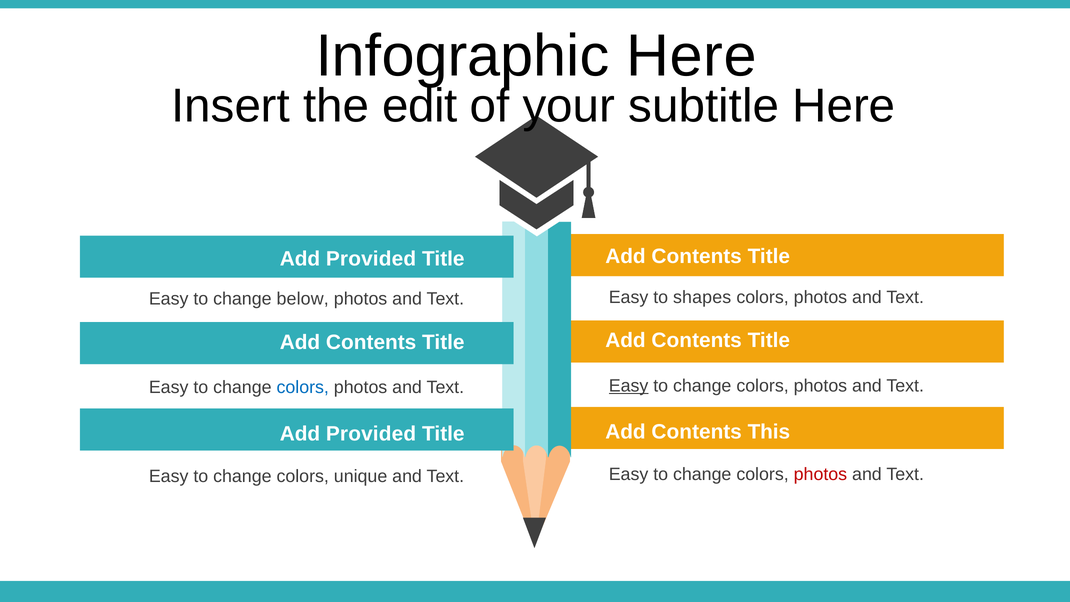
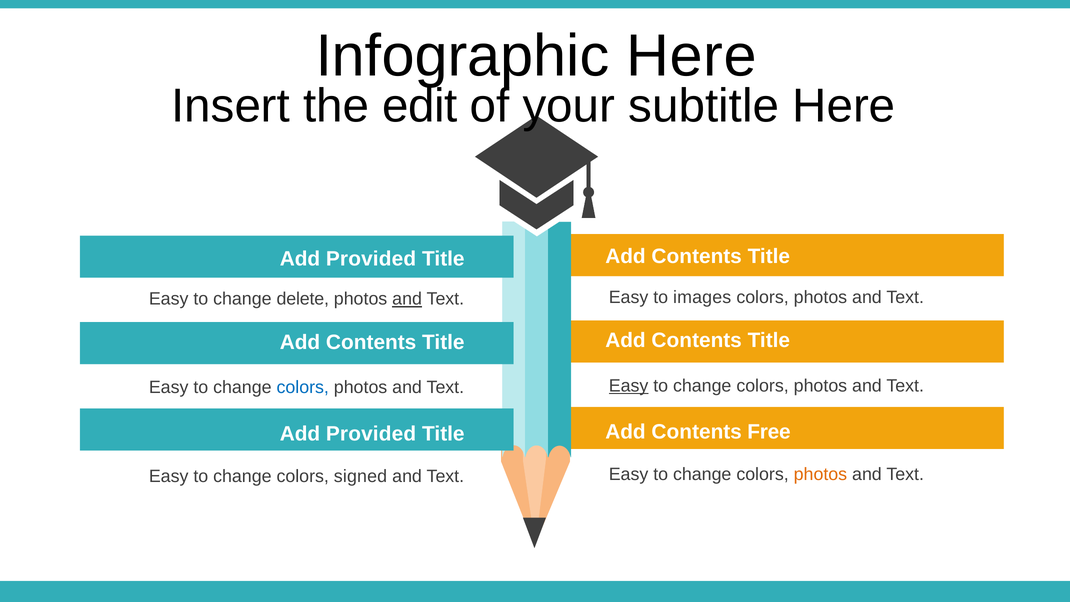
shapes: shapes -> images
below: below -> delete
and at (407, 299) underline: none -> present
This: This -> Free
photos at (820, 474) colour: red -> orange
unique: unique -> signed
